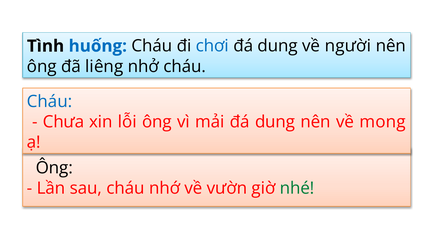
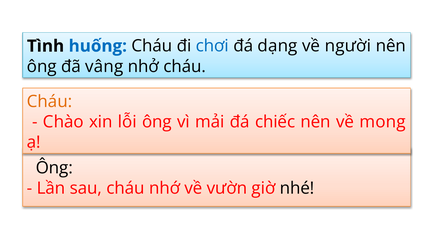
dung at (278, 46): dung -> dạng
liêng: liêng -> vâng
Cháu at (50, 102) colour: blue -> orange
Chưa: Chưa -> Chào
mải đá dung: dung -> chiếc
nhé colour: green -> black
